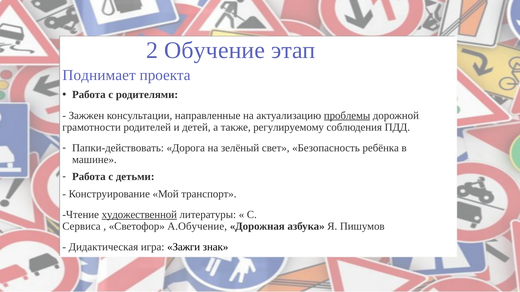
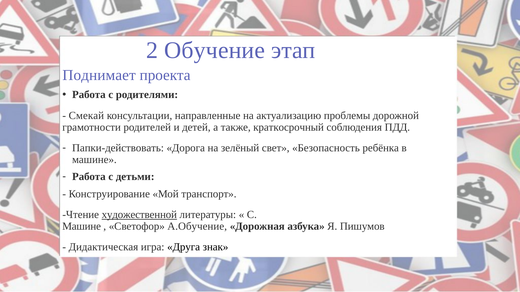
Зажжен: Зажжен -> Смекай
проблемы underline: present -> none
регулируемому: регулируемому -> краткосрочный
Сервиса at (82, 227): Сервиса -> Машине
Зажги: Зажги -> Друга
